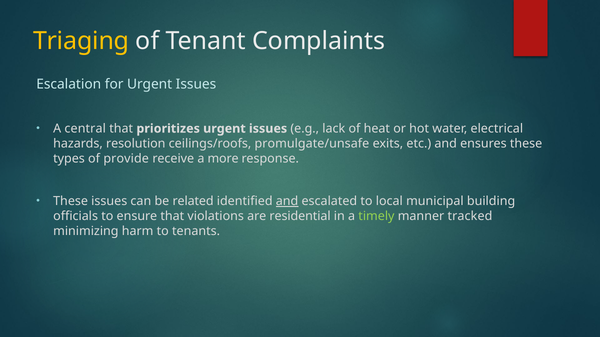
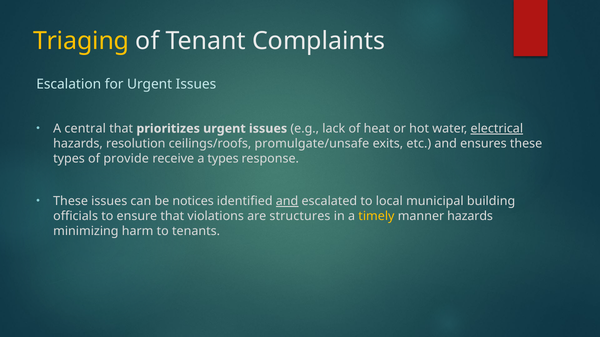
electrical underline: none -> present
a more: more -> types
related: related -> notices
residential: residential -> structures
timely colour: light green -> yellow
manner tracked: tracked -> hazards
